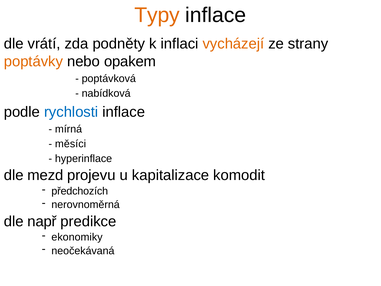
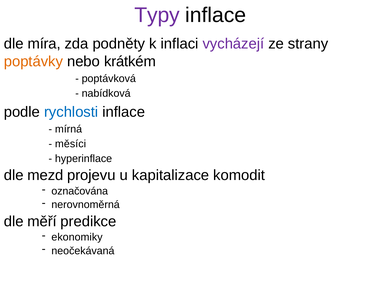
Typy colour: orange -> purple
vrátí: vrátí -> míra
vycházejí colour: orange -> purple
opakem: opakem -> krátkém
předchozích: předchozích -> označována
např: např -> měří
